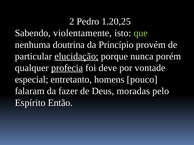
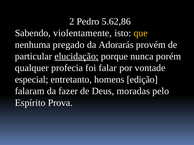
1.20,25: 1.20,25 -> 5.62,86
que colour: light green -> yellow
doutrina: doutrina -> pregado
Princípio: Princípio -> Adorarás
profecia underline: present -> none
deve: deve -> falar
pouco: pouco -> edição
Então: Então -> Prova
